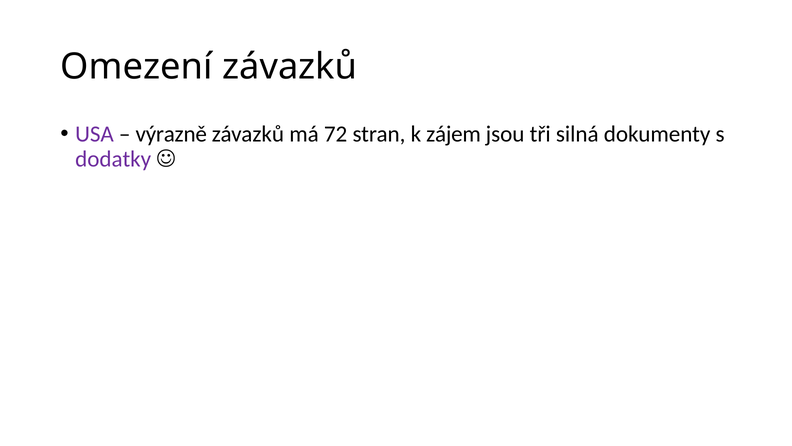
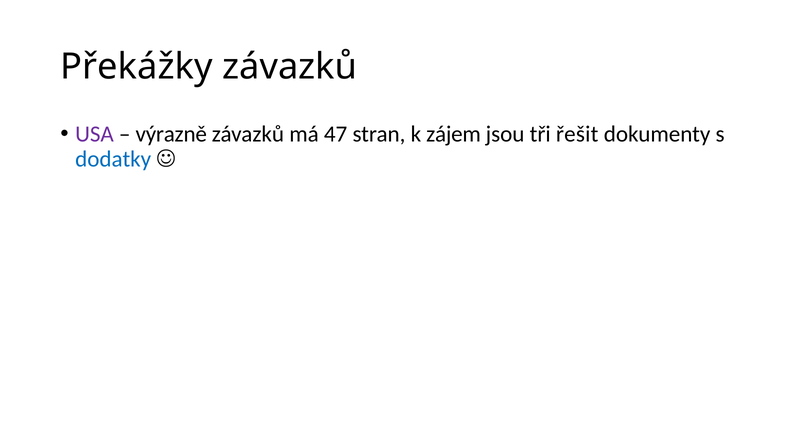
Omezení: Omezení -> Překážky
72: 72 -> 47
silná: silná -> řešit
dodatky colour: purple -> blue
